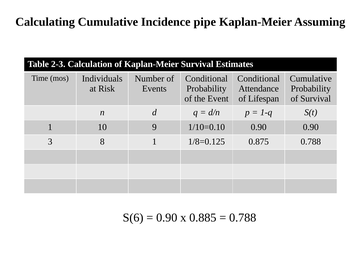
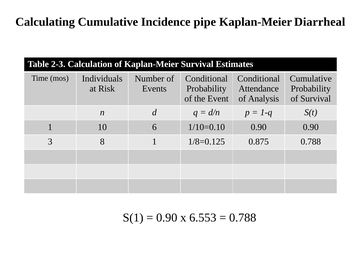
Assuming: Assuming -> Diarrheal
Lifespan: Lifespan -> Analysis
9: 9 -> 6
S(6: S(6 -> S(1
0.885: 0.885 -> 6.553
